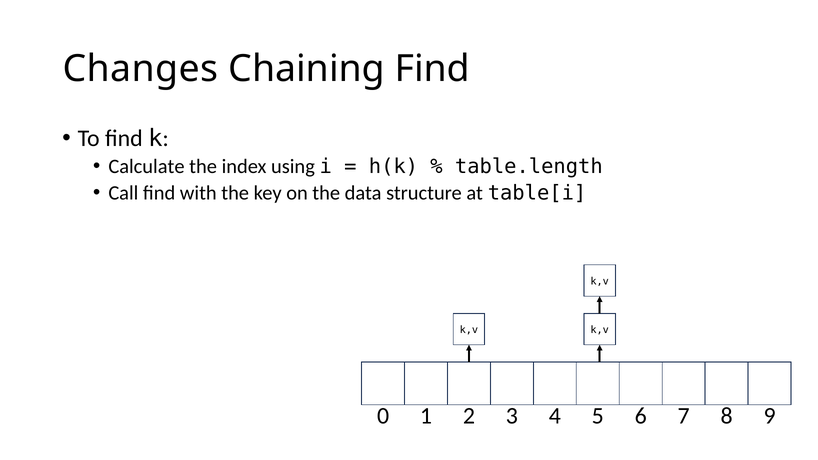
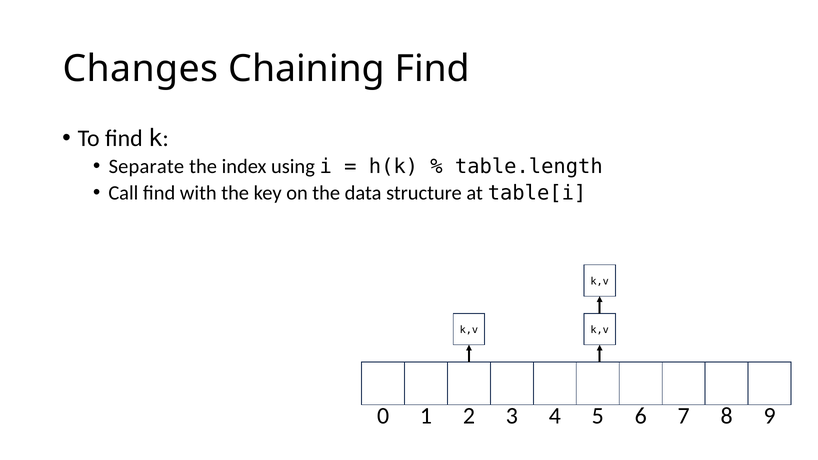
Calculate: Calculate -> Separate
